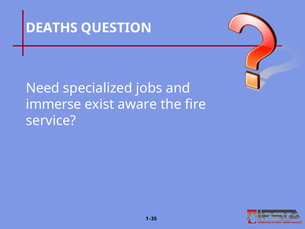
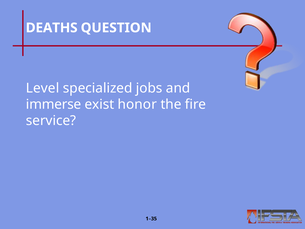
Need: Need -> Level
aware: aware -> honor
